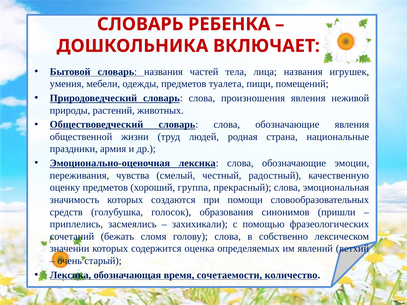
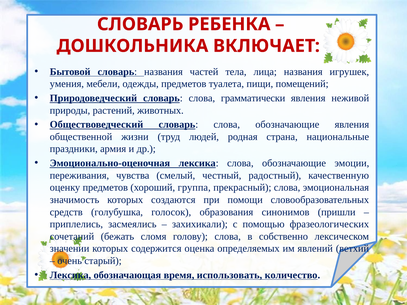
произношения: произношения -> грамматически
сочетаемости: сочетаемости -> использовать
